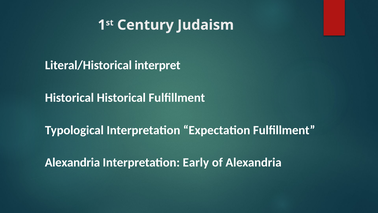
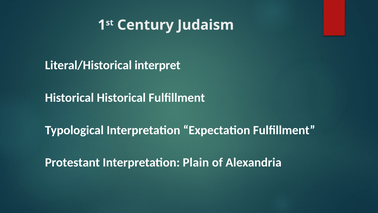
Alexandria at (72, 162): Alexandria -> Protestant
Early: Early -> Plain
